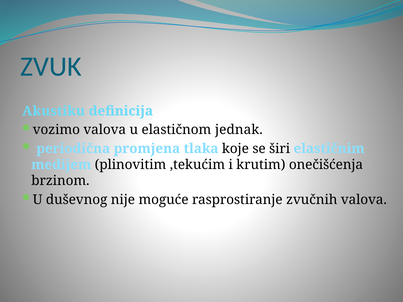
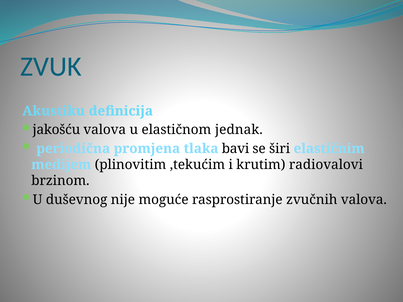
vozimo: vozimo -> jakošću
koje: koje -> bavi
onečišćenja: onečišćenja -> radiovalovi
